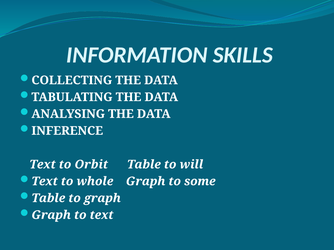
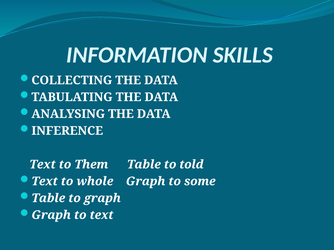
Orbit: Orbit -> Them
will: will -> told
